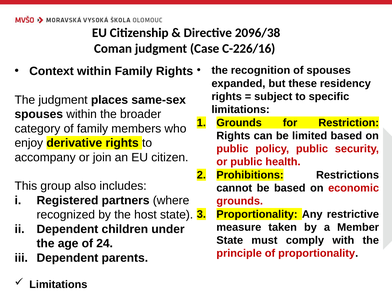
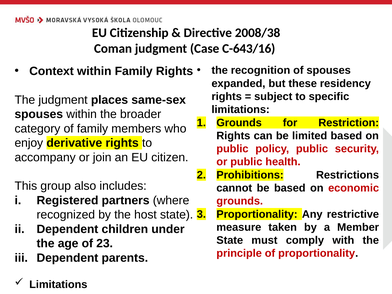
2096/38: 2096/38 -> 2008/38
C-226/16: C-226/16 -> C-643/16
24: 24 -> 23
